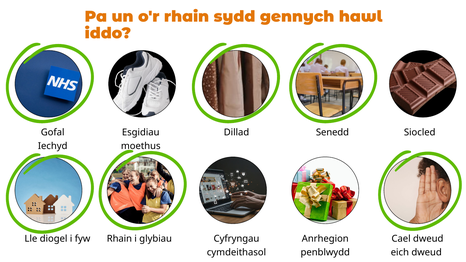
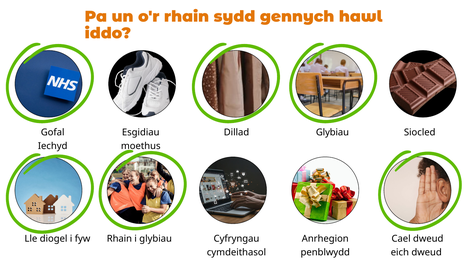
Dillad Senedd: Senedd -> Glybiau
